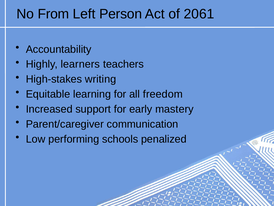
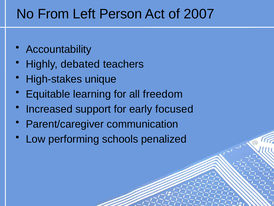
2061: 2061 -> 2007
learners: learners -> debated
writing: writing -> unique
mastery: mastery -> focused
